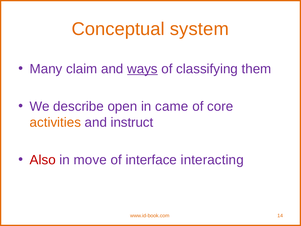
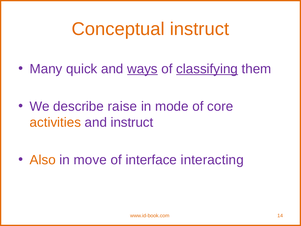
Conceptual system: system -> instruct
claim: claim -> quick
classifying underline: none -> present
open: open -> raise
came: came -> mode
Also colour: red -> orange
